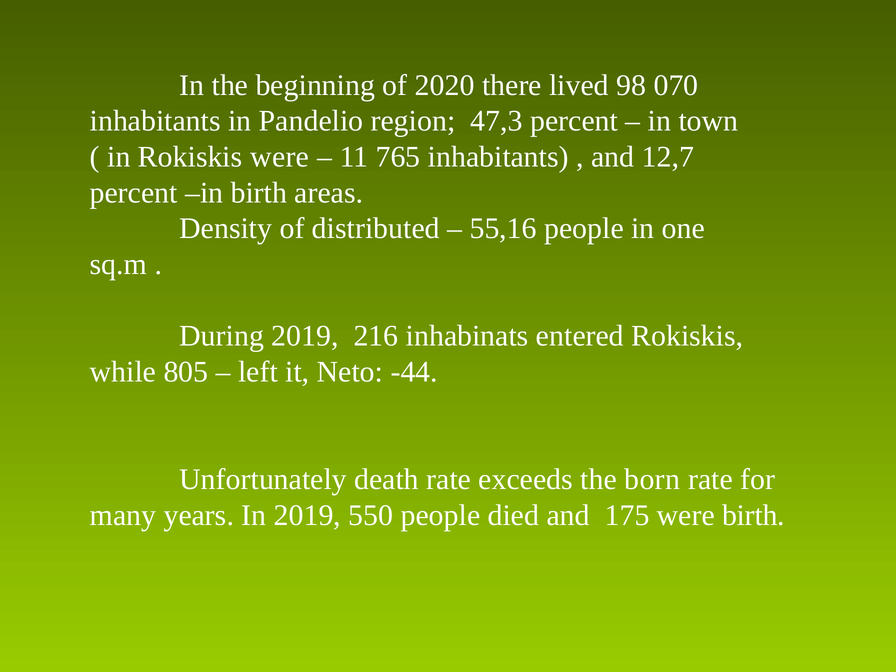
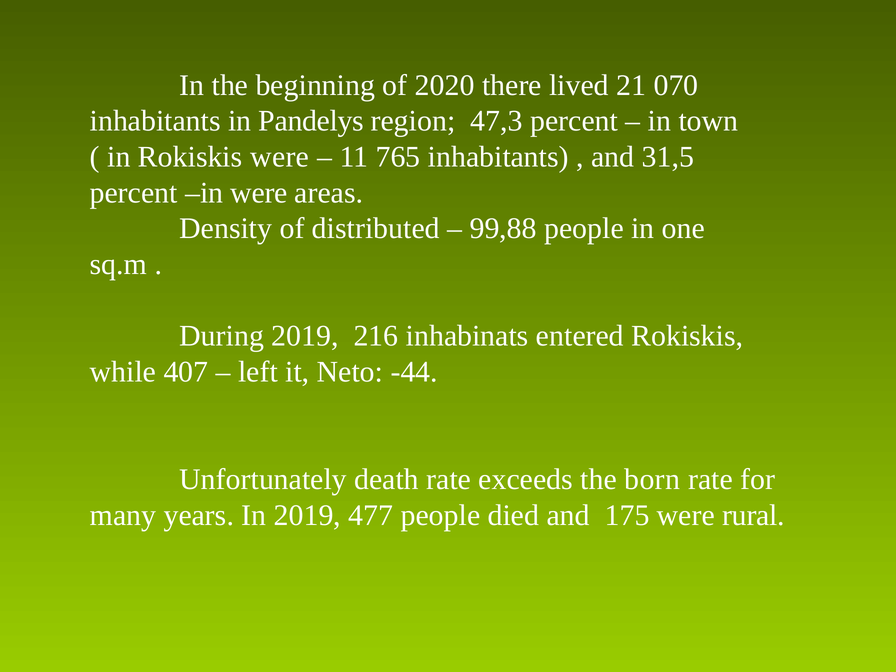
98: 98 -> 21
Pandelio: Pandelio -> Pandelys
12,7: 12,7 -> 31,5
in birth: birth -> were
55,16: 55,16 -> 99,88
805: 805 -> 407
550: 550 -> 477
were birth: birth -> rural
